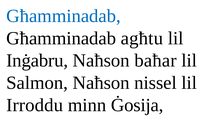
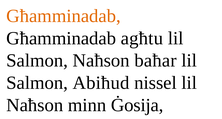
Għamminadab at (63, 16) colour: blue -> orange
Inġabru at (37, 61): Inġabru -> Salmon
Salmon Naħson: Naħson -> Abiħud
Irroddu at (35, 106): Irroddu -> Naħson
